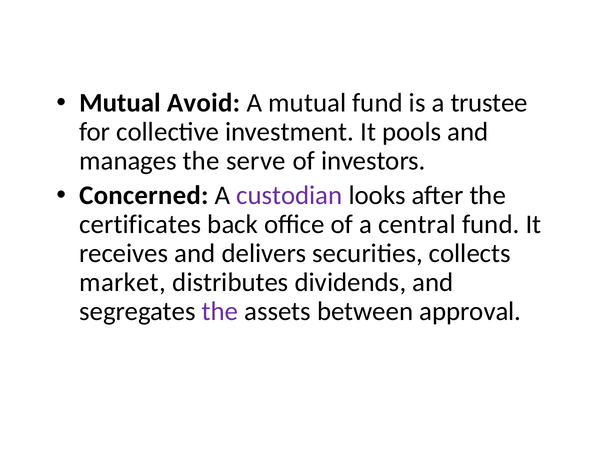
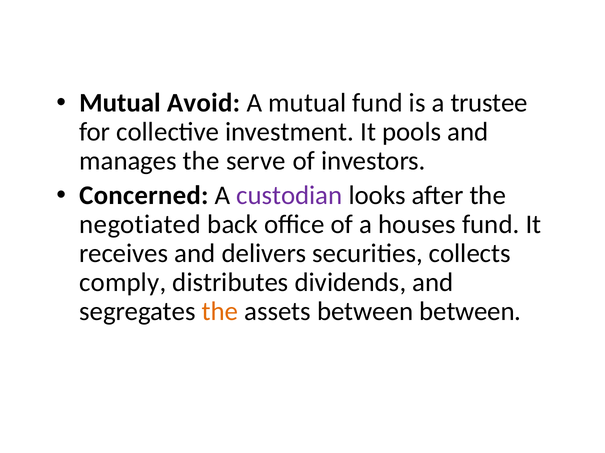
certificates: certificates -> negotiated
central: central -> houses
market: market -> comply
the at (220, 312) colour: purple -> orange
between approval: approval -> between
